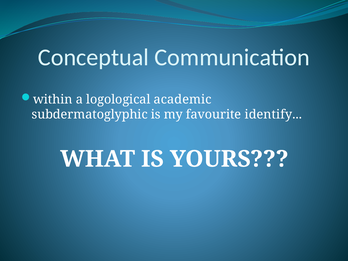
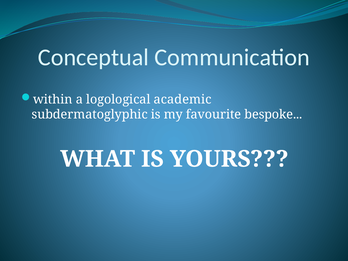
identify: identify -> bespoke
